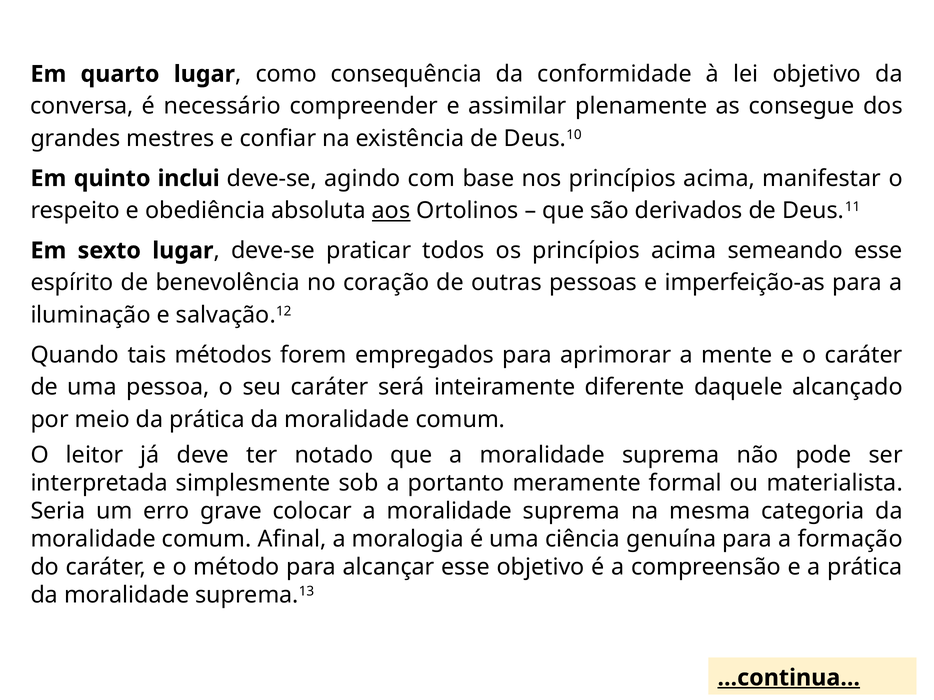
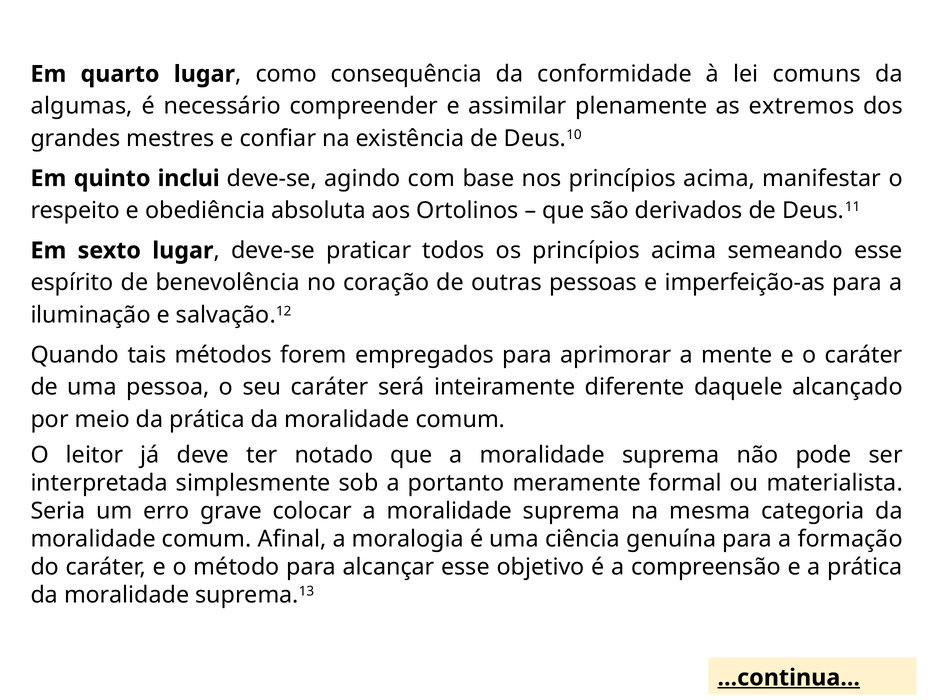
lei objetivo: objetivo -> comuns
conversa: conversa -> algumas
consegue: consegue -> extremos
aos underline: present -> none
